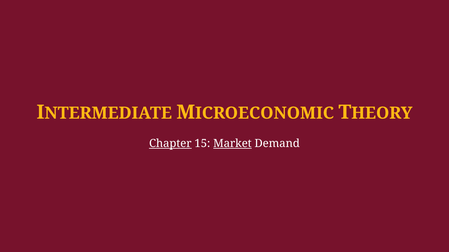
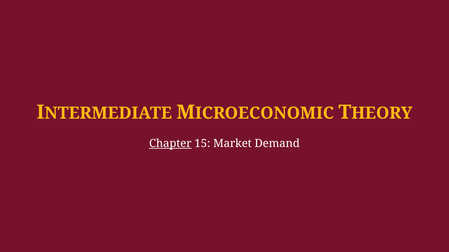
Market underline: present -> none
